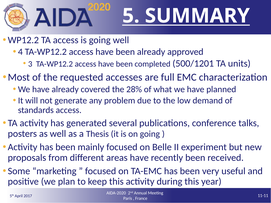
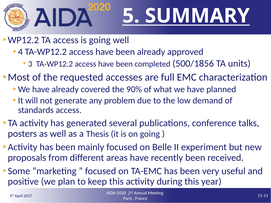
500/1201: 500/1201 -> 500/1856
28%: 28% -> 90%
